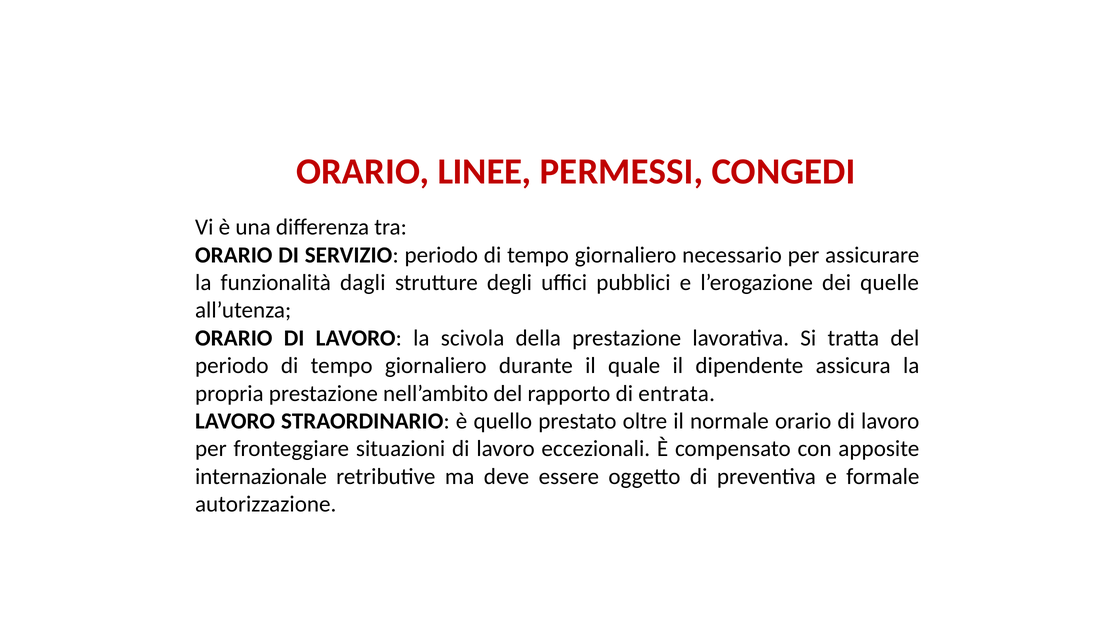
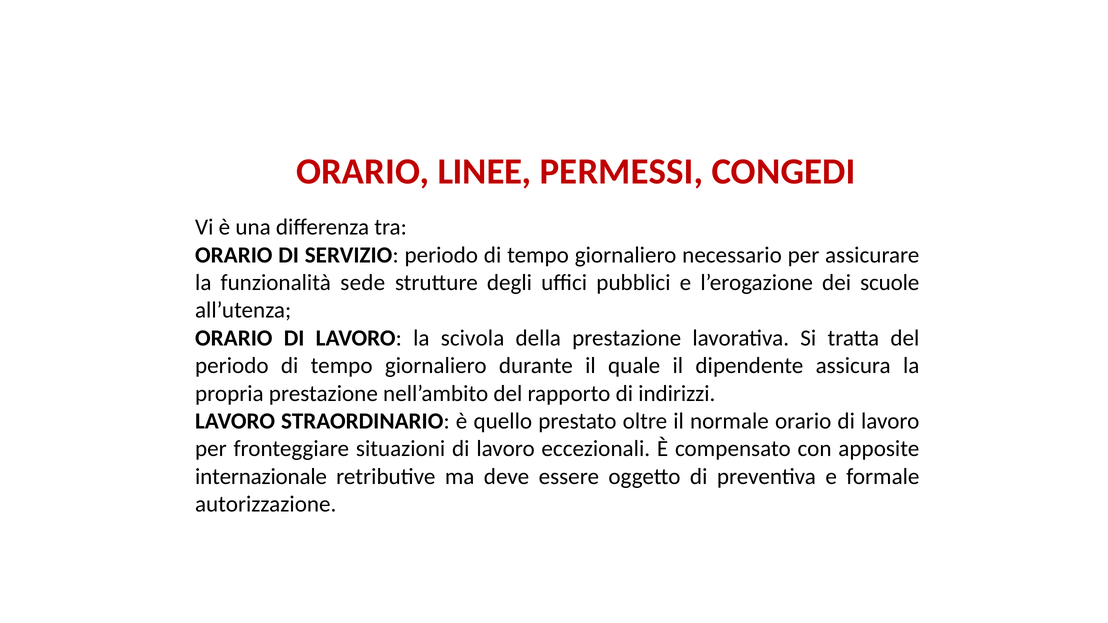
dagli: dagli -> sede
quelle: quelle -> scuole
entrata: entrata -> indirizzi
